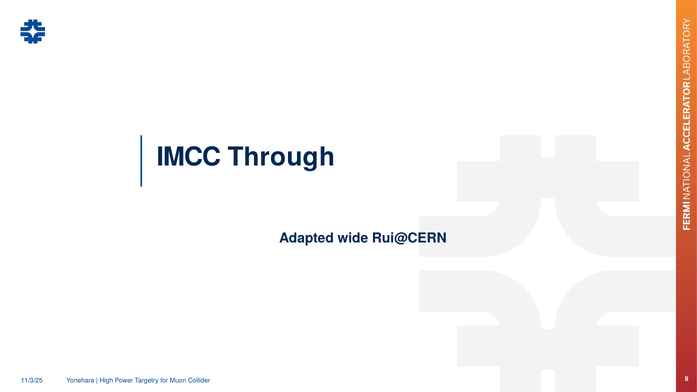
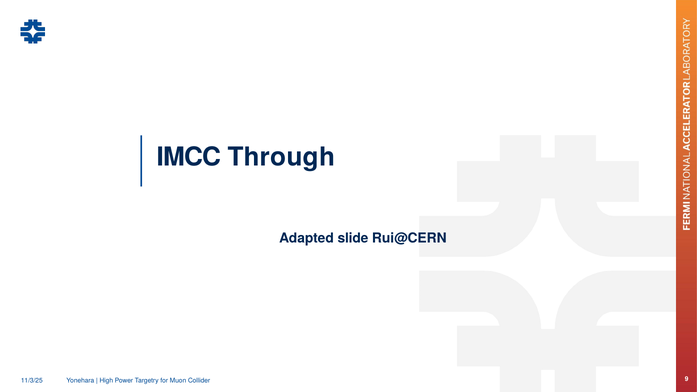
wide: wide -> slide
